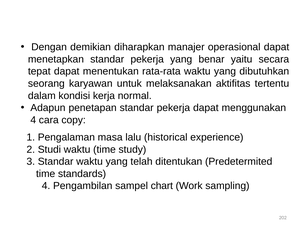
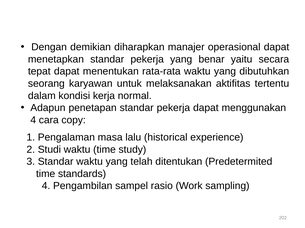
chart: chart -> rasio
